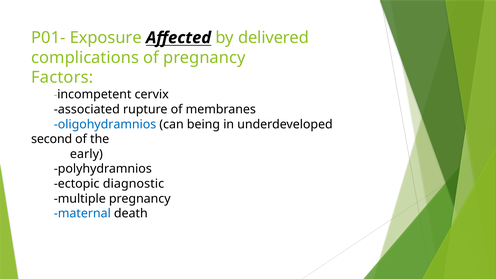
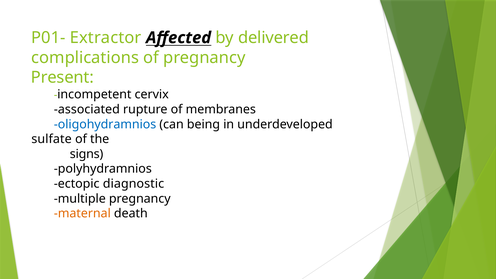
Exposure: Exposure -> Extractor
Factors: Factors -> Present
second: second -> sulfate
early: early -> signs
maternal colour: blue -> orange
